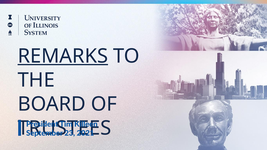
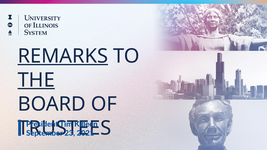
THE underline: none -> present
